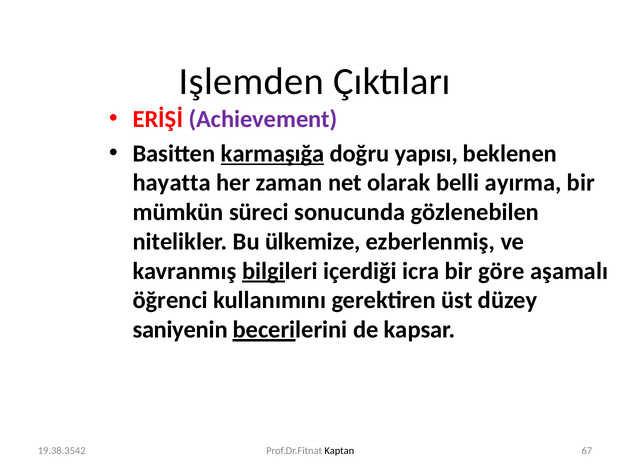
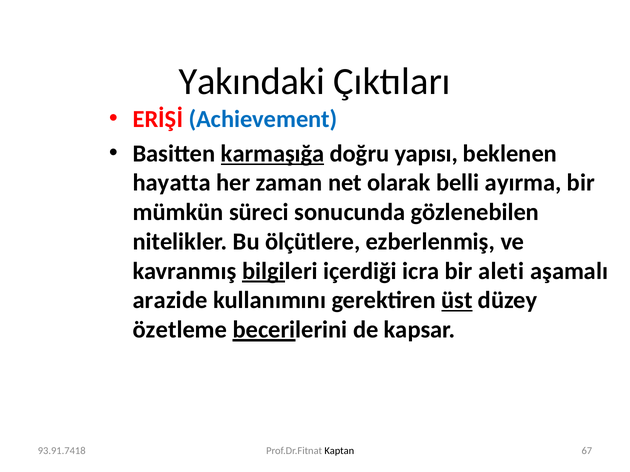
Işlemden: Işlemden -> Yakındaki
Achievement colour: purple -> blue
ülkemize: ülkemize -> ölçütlere
göre: göre -> aleti
öğrenci: öğrenci -> arazide
üst underline: none -> present
saniyenin: saniyenin -> özetleme
19.38.3542: 19.38.3542 -> 93.91.7418
